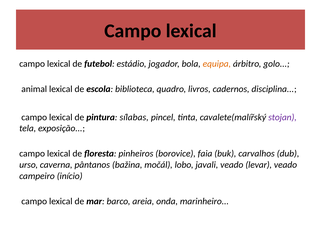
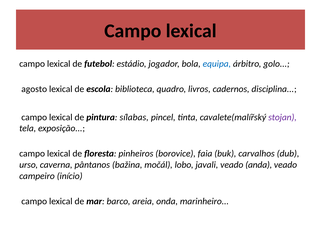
equipa colour: orange -> blue
animal: animal -> agosto
levar: levar -> anda
